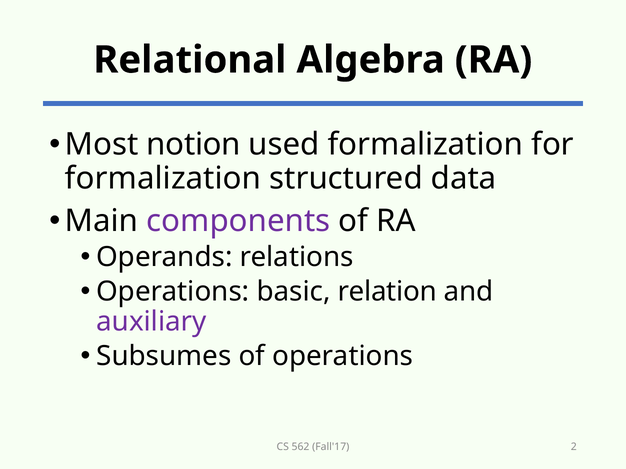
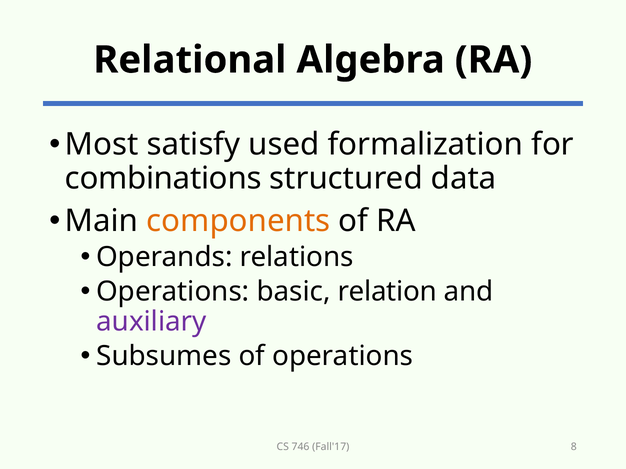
notion: notion -> satisfy
formalization at (163, 179): formalization -> combinations
components colour: purple -> orange
562: 562 -> 746
2: 2 -> 8
